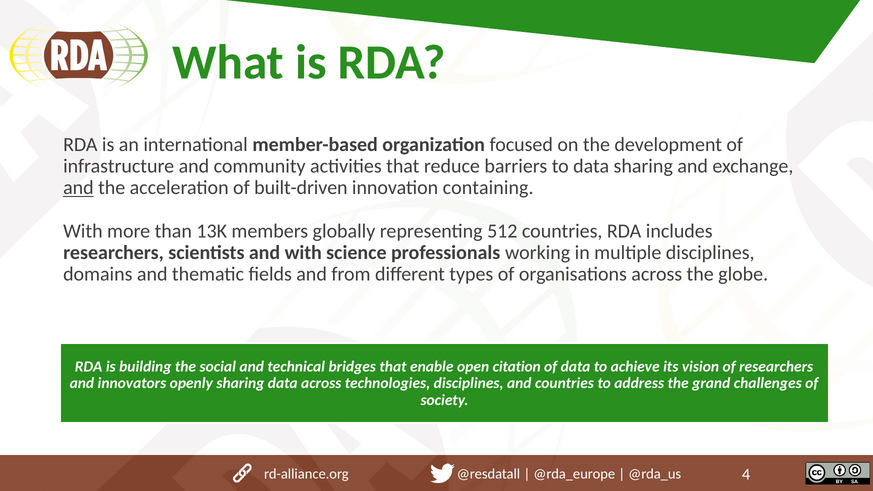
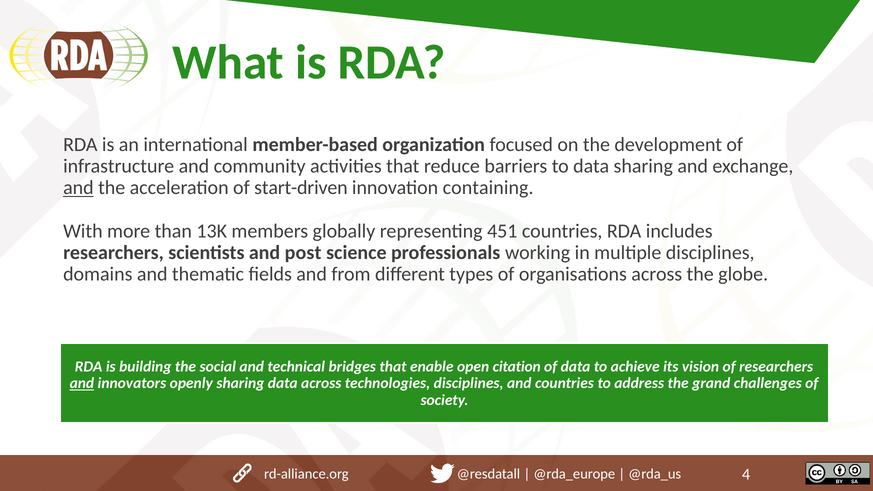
built-driven: built-driven -> start-driven
512: 512 -> 451
and with: with -> post
and at (82, 383) underline: none -> present
